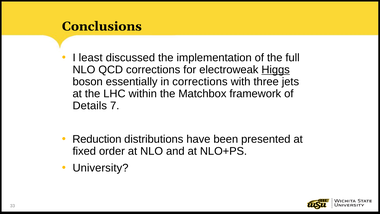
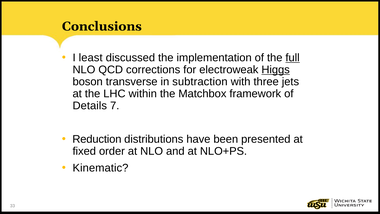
full underline: none -> present
essentially: essentially -> transverse
in corrections: corrections -> subtraction
University: University -> Kinematic
